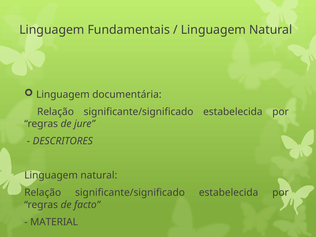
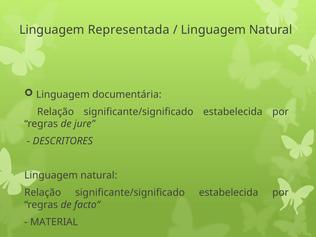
Fundamentais: Fundamentais -> Representada
